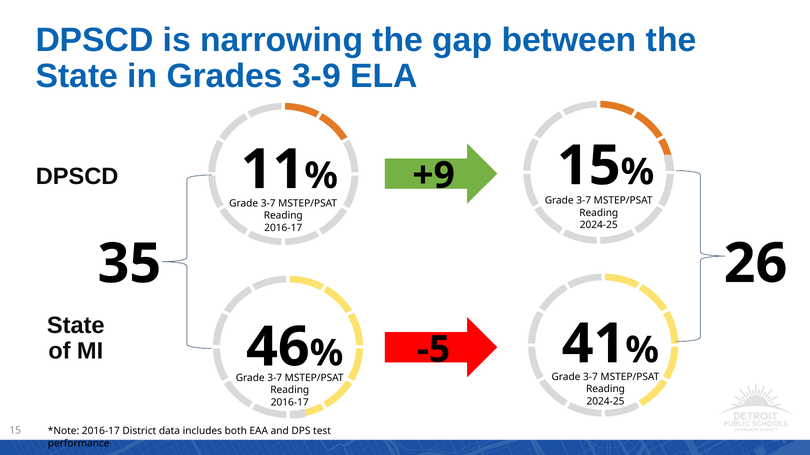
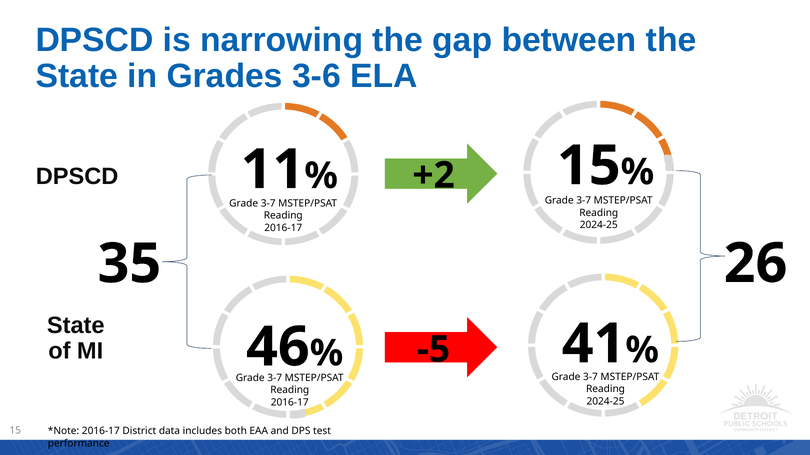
3-9: 3-9 -> 3-6
+9: +9 -> +2
